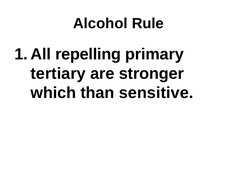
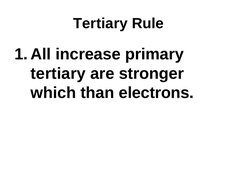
Alcohol at (100, 23): Alcohol -> Tertiary
repelling: repelling -> increase
sensitive: sensitive -> electrons
